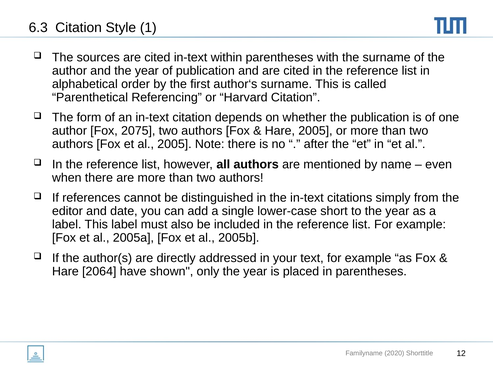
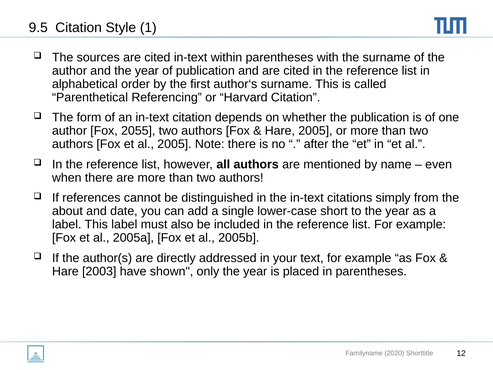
6.3: 6.3 -> 9.5
2075: 2075 -> 2055
editor: editor -> about
2064: 2064 -> 2003
